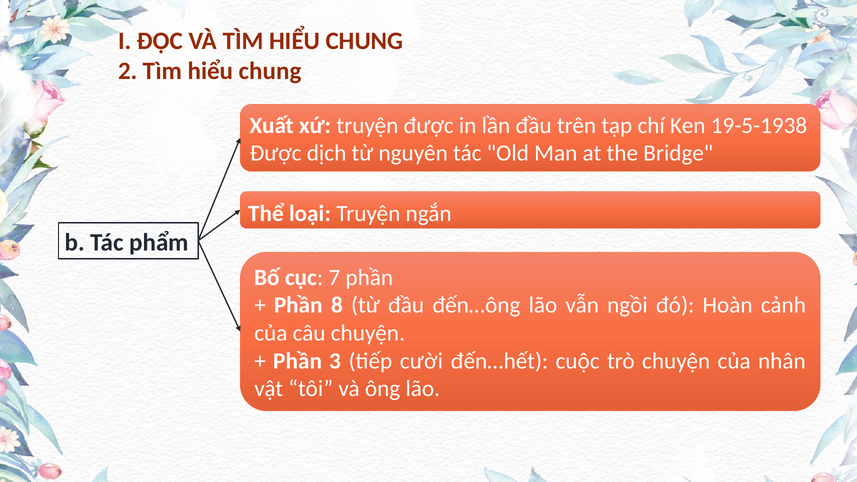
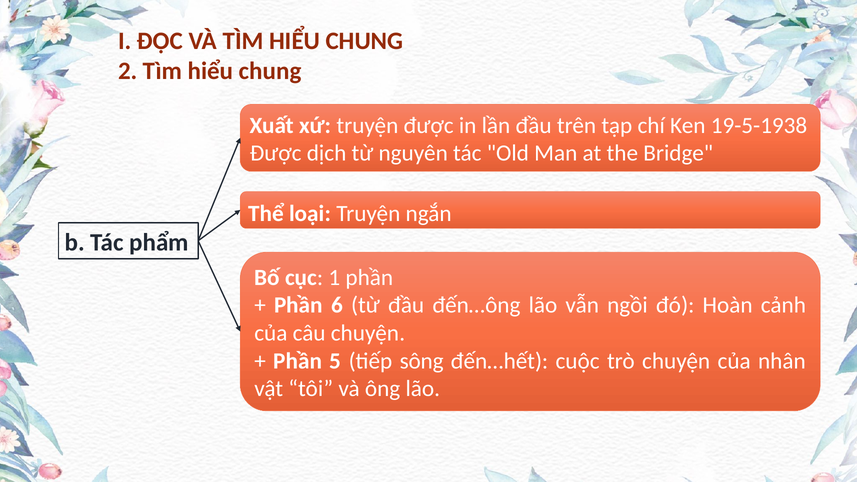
7: 7 -> 1
8: 8 -> 6
3: 3 -> 5
cười: cười -> sông
